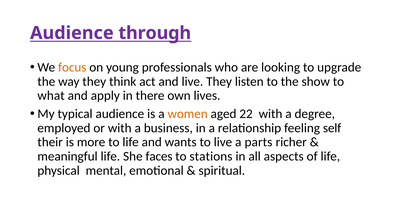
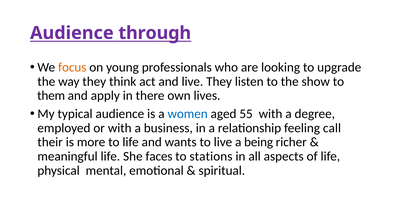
what: what -> them
women colour: orange -> blue
22: 22 -> 55
self: self -> call
parts: parts -> being
